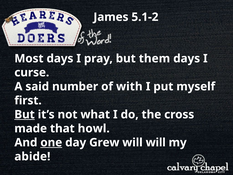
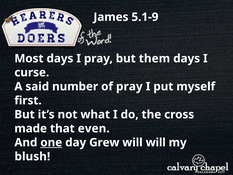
5.1-2: 5.1-2 -> 5.1-9
of with: with -> pray
But at (25, 114) underline: present -> none
howl: howl -> even
abide: abide -> blush
